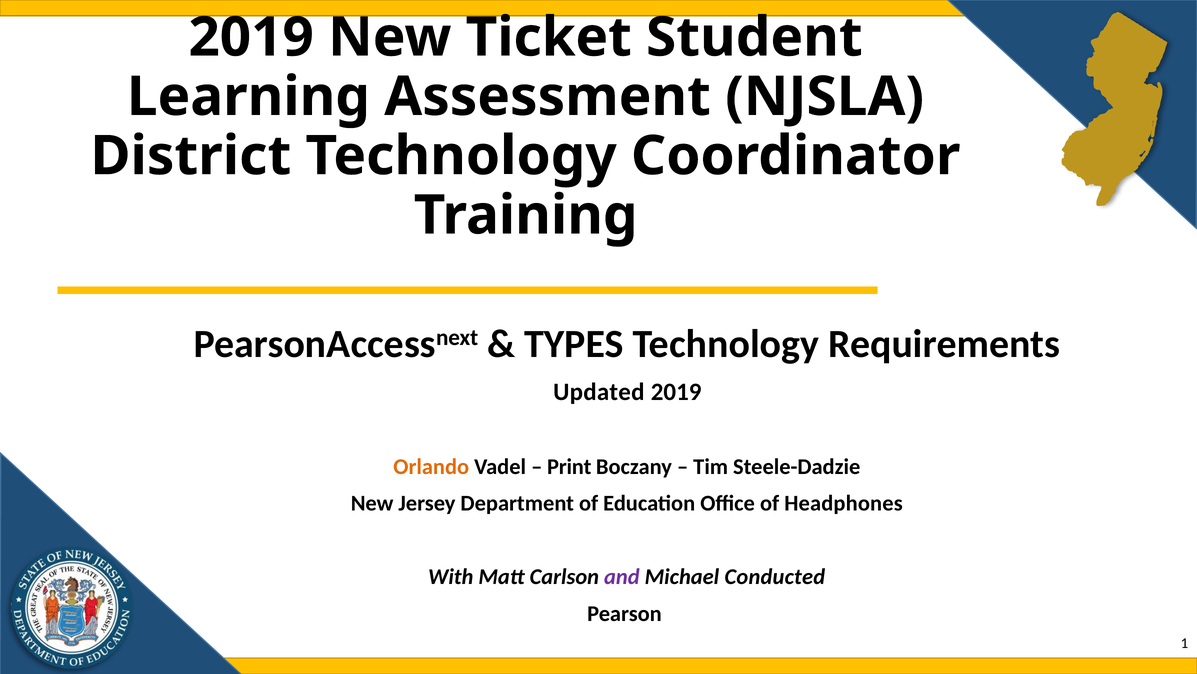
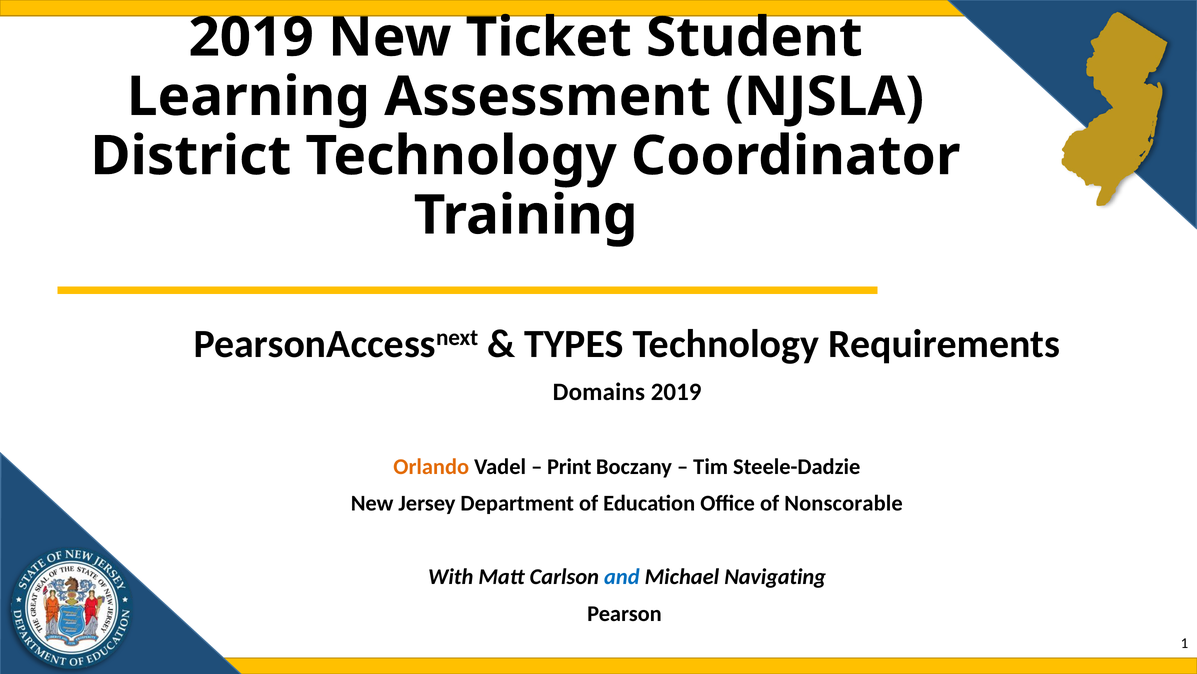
Updated: Updated -> Domains
Headphones: Headphones -> Nonscorable
and colour: purple -> blue
Conducted: Conducted -> Navigating
